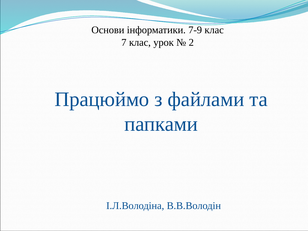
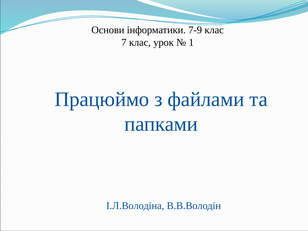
2: 2 -> 1
